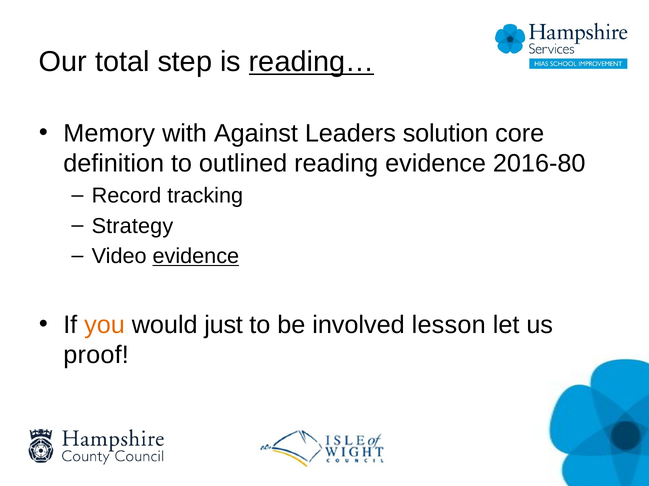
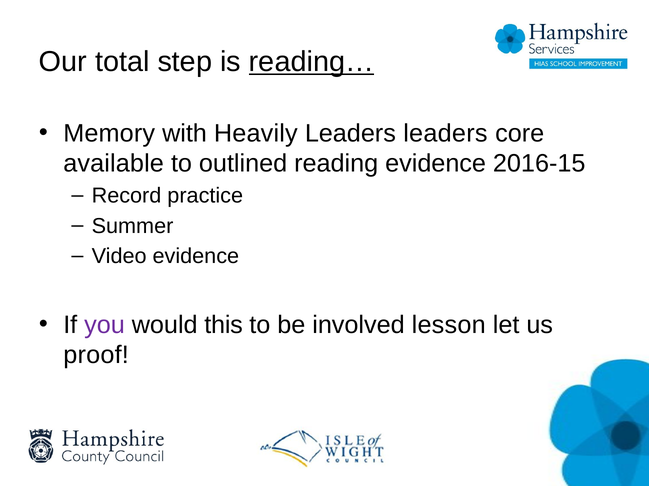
Against: Against -> Heavily
Leaders solution: solution -> leaders
definition: definition -> available
2016-80: 2016-80 -> 2016-15
tracking: tracking -> practice
Strategy: Strategy -> Summer
evidence at (196, 257) underline: present -> none
you colour: orange -> purple
just: just -> this
